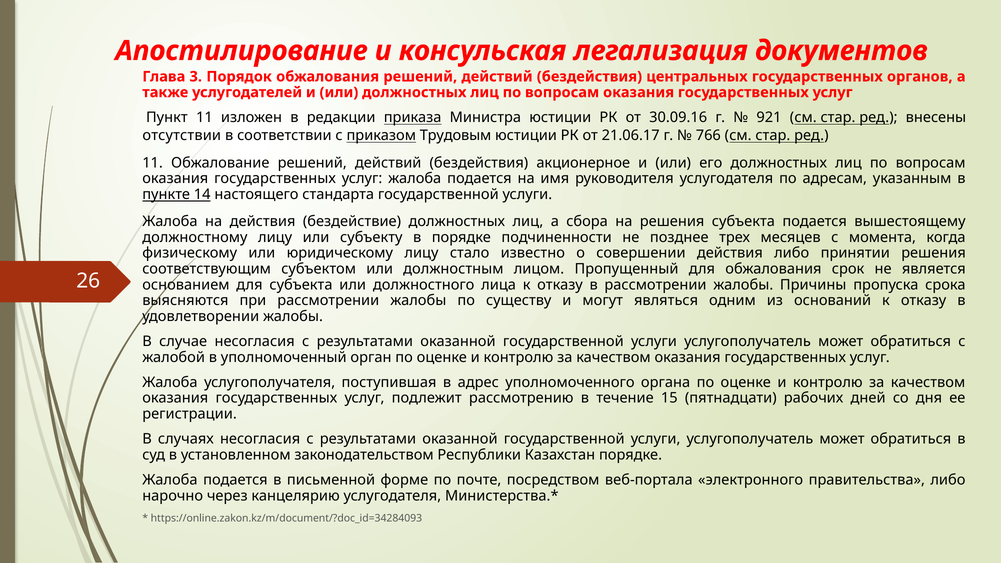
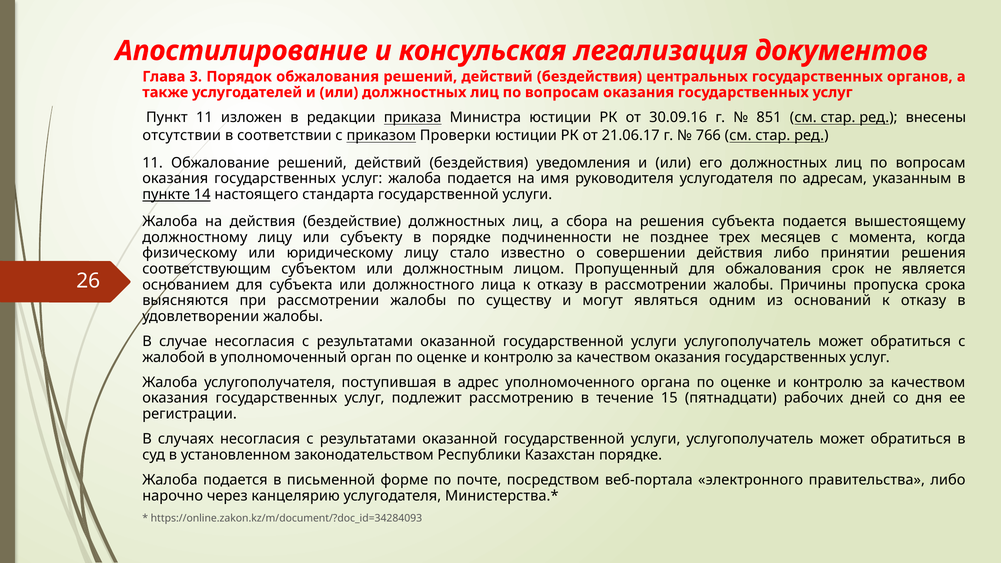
921: 921 -> 851
Трудовым: Трудовым -> Проверки
акционерное: акционерное -> уведомления
